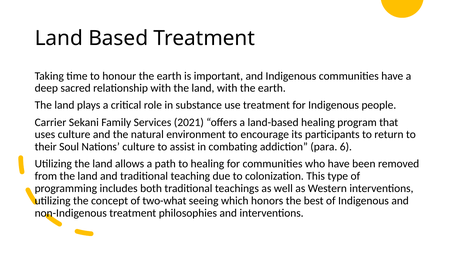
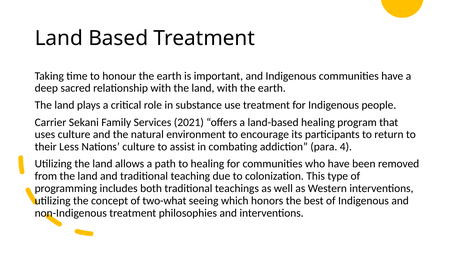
Soul: Soul -> Less
6: 6 -> 4
